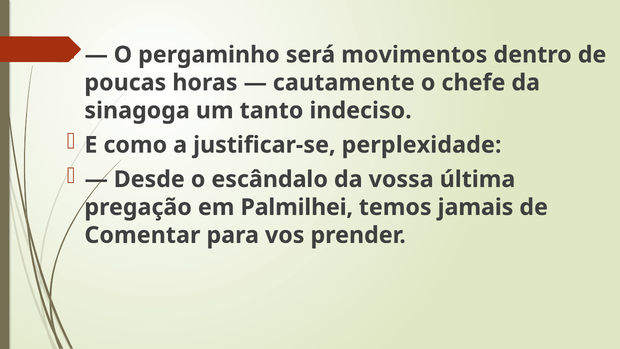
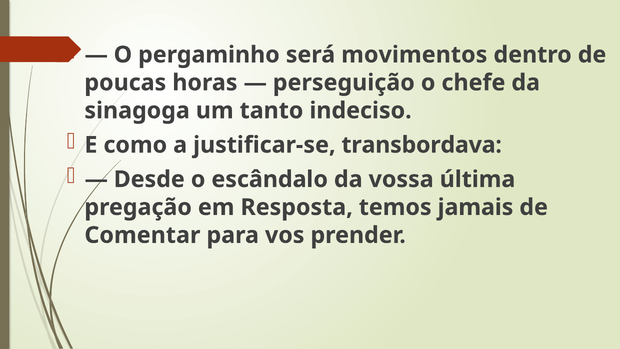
cautamente: cautamente -> perseguição
perplexidade: perplexidade -> transbordava
Palmilhei: Palmilhei -> Resposta
